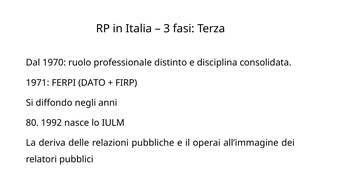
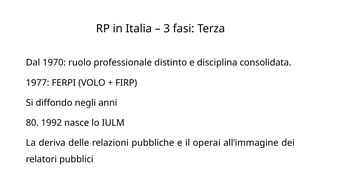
1971: 1971 -> 1977
DATO: DATO -> VOLO
